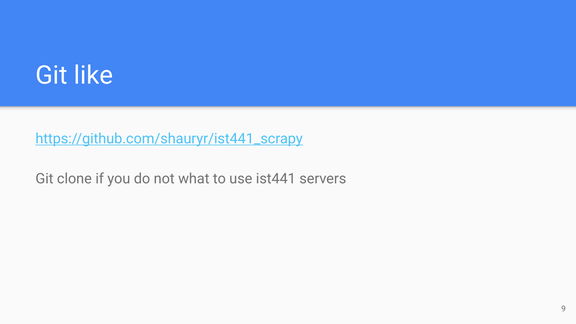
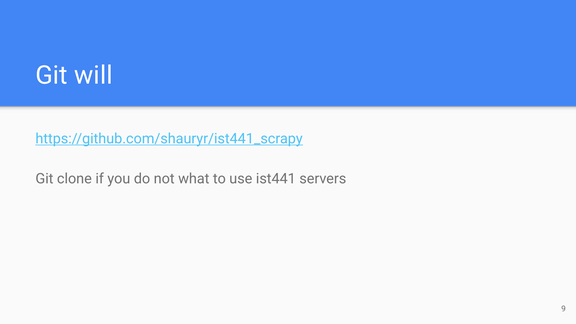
like: like -> will
